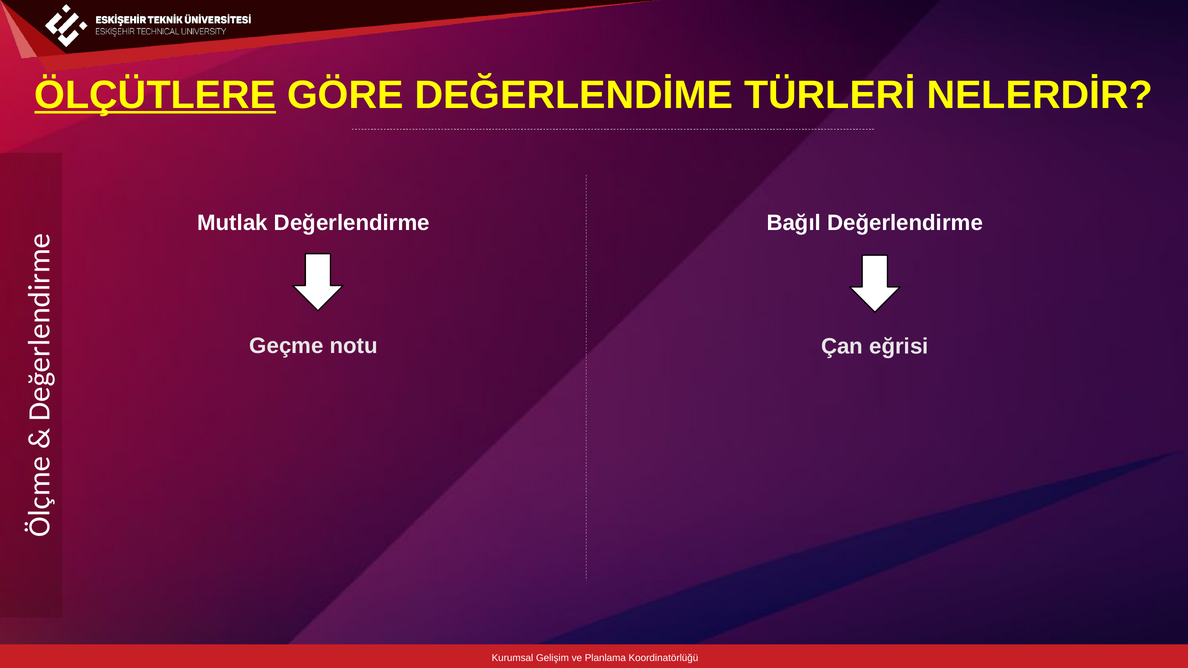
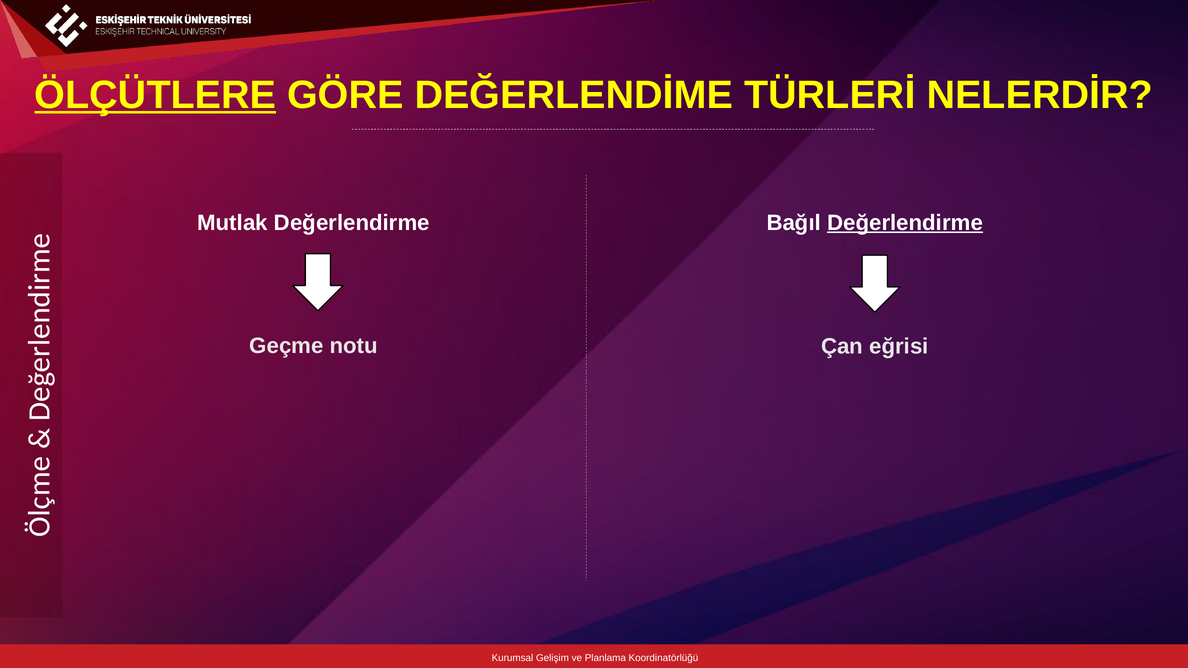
Değerlendirme at (905, 223) underline: none -> present
